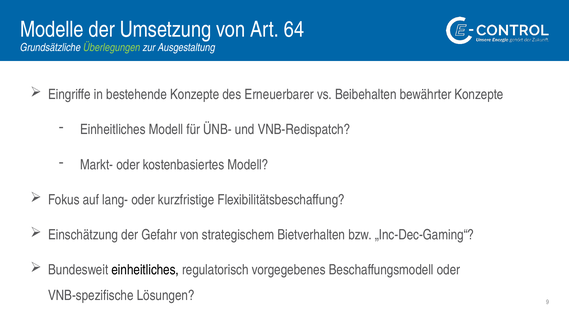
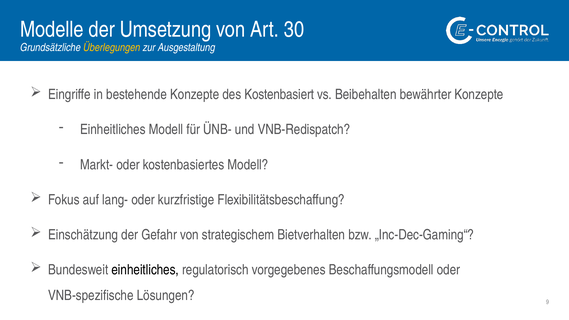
64: 64 -> 30
Überlegungen colour: light green -> yellow
Erneuerbarer: Erneuerbarer -> Kostenbasiert
